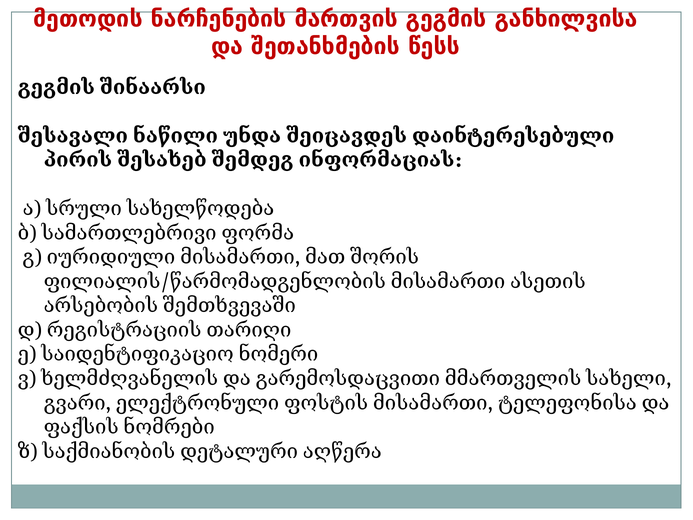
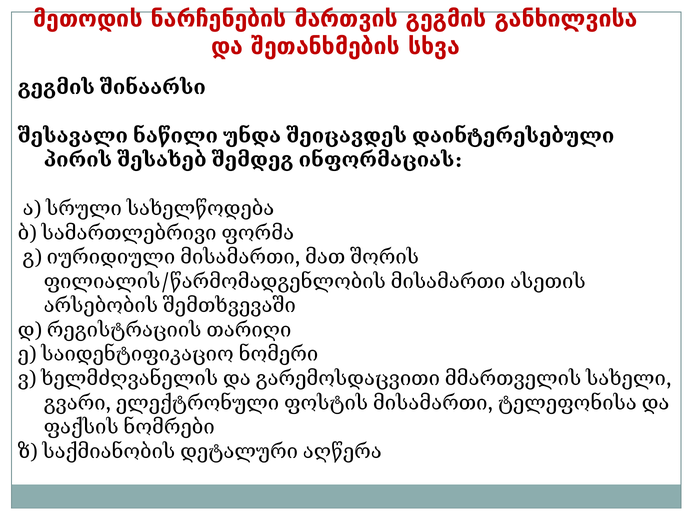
წესს: წესს -> სხვა
